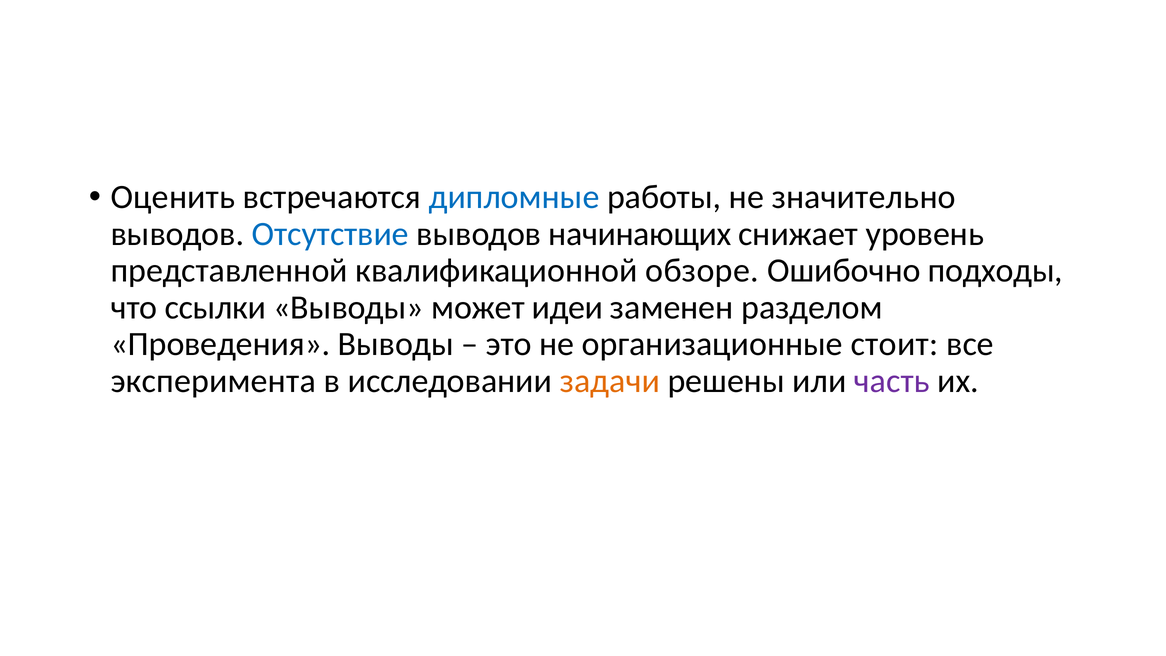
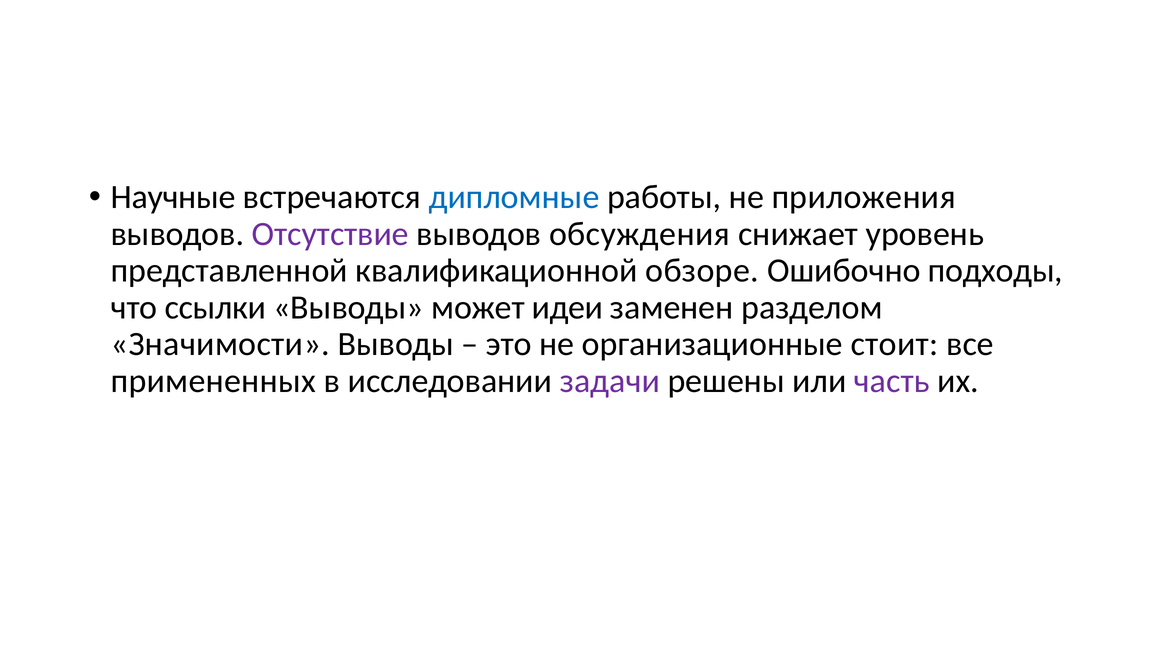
Оценить: Оценить -> Научные
значительно: значительно -> приложения
Отсутствие colour: blue -> purple
начинающих: начинающих -> обсуждения
Проведения: Проведения -> Значимости
эксперимента: эксперимента -> примененных
задачи colour: orange -> purple
